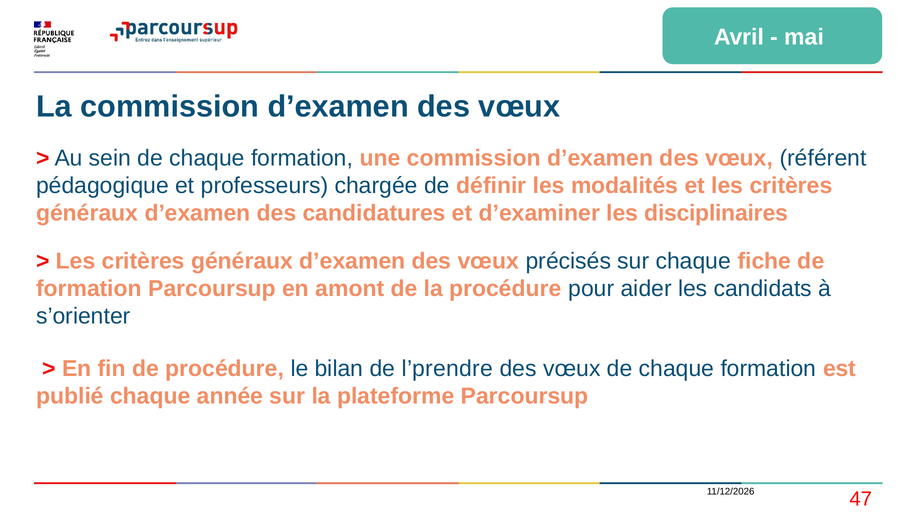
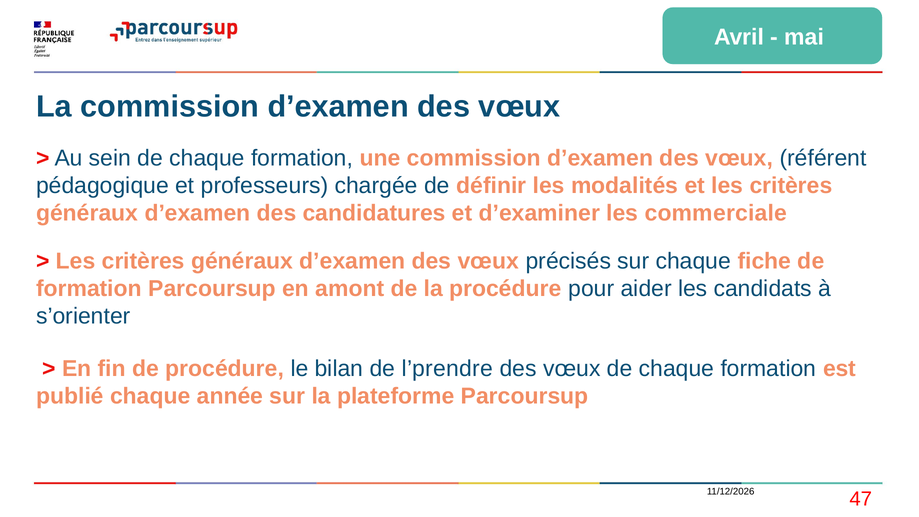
disciplinaires: disciplinaires -> commerciale
